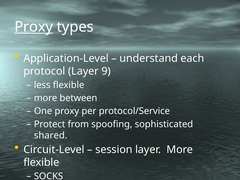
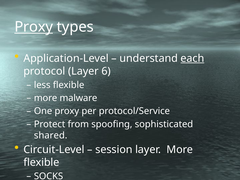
each underline: none -> present
9: 9 -> 6
between: between -> malware
